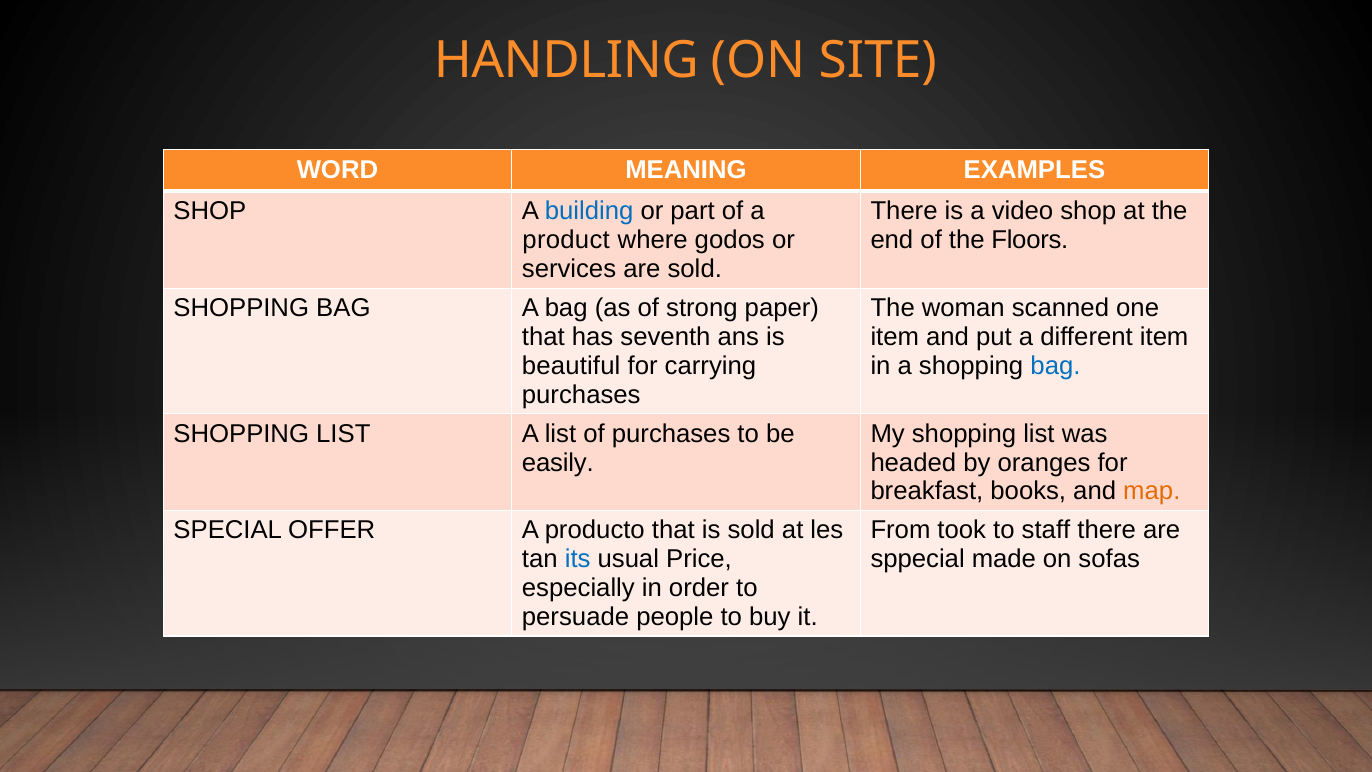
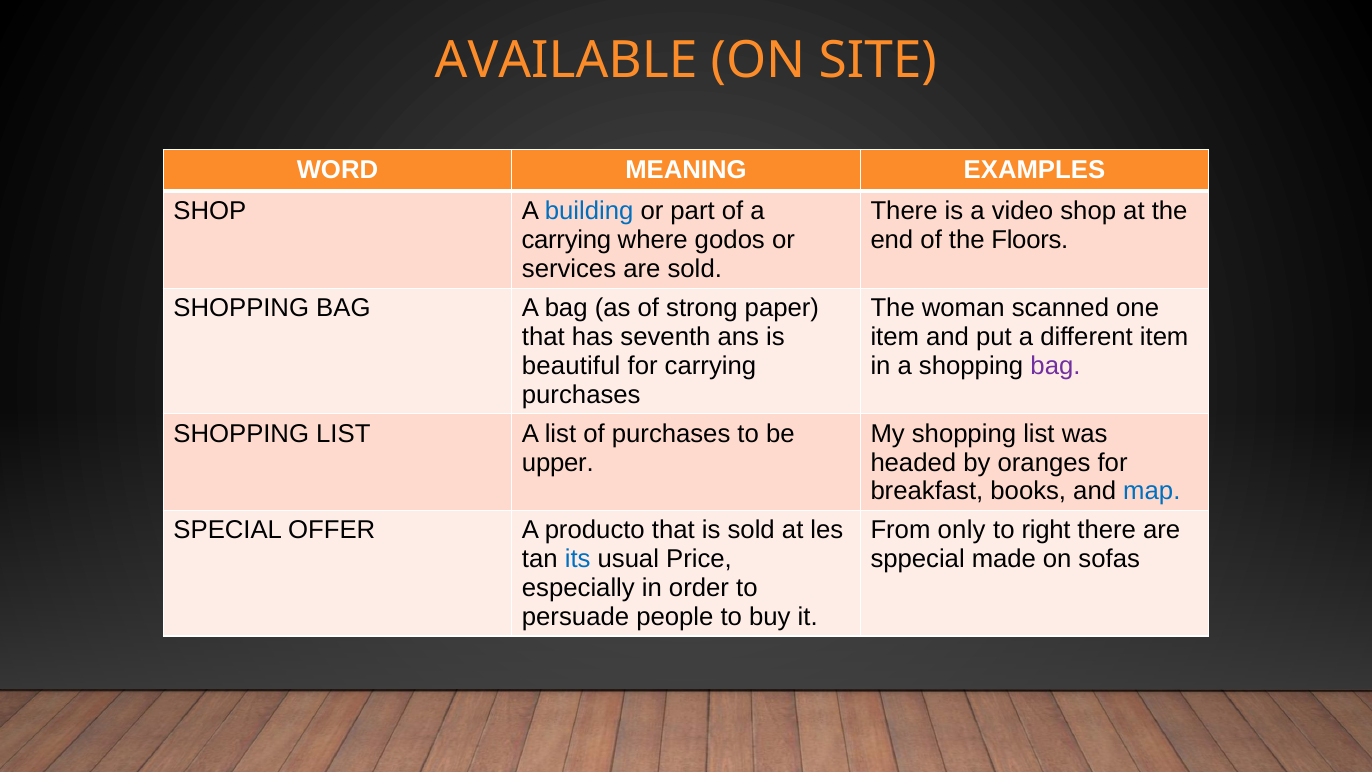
HANDLING: HANDLING -> AVAILABLE
product at (566, 240): product -> carrying
bag at (1055, 366) colour: blue -> purple
easily: easily -> upper
map colour: orange -> blue
took: took -> only
staff: staff -> right
